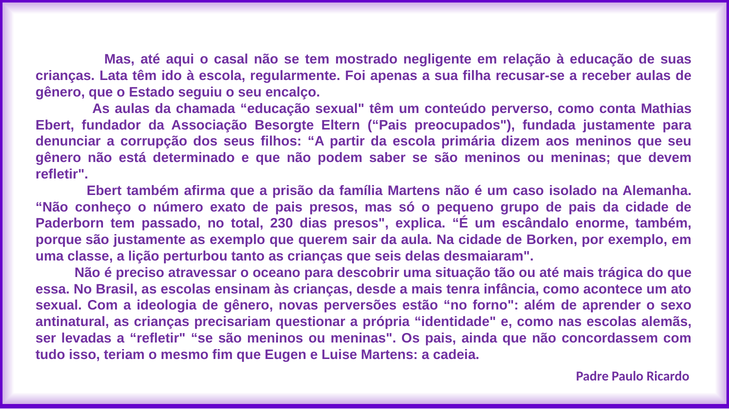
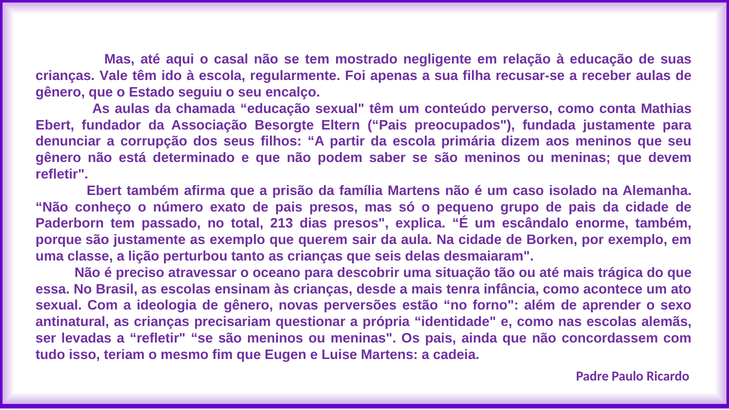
Lata: Lata -> Vale
230: 230 -> 213
